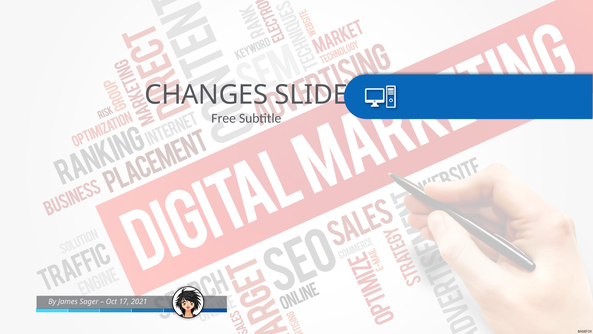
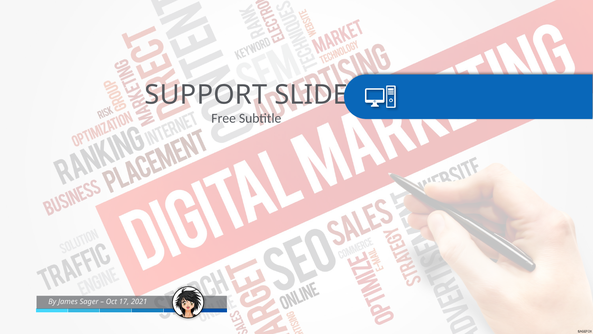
CHANGES: CHANGES -> SUPPORT
